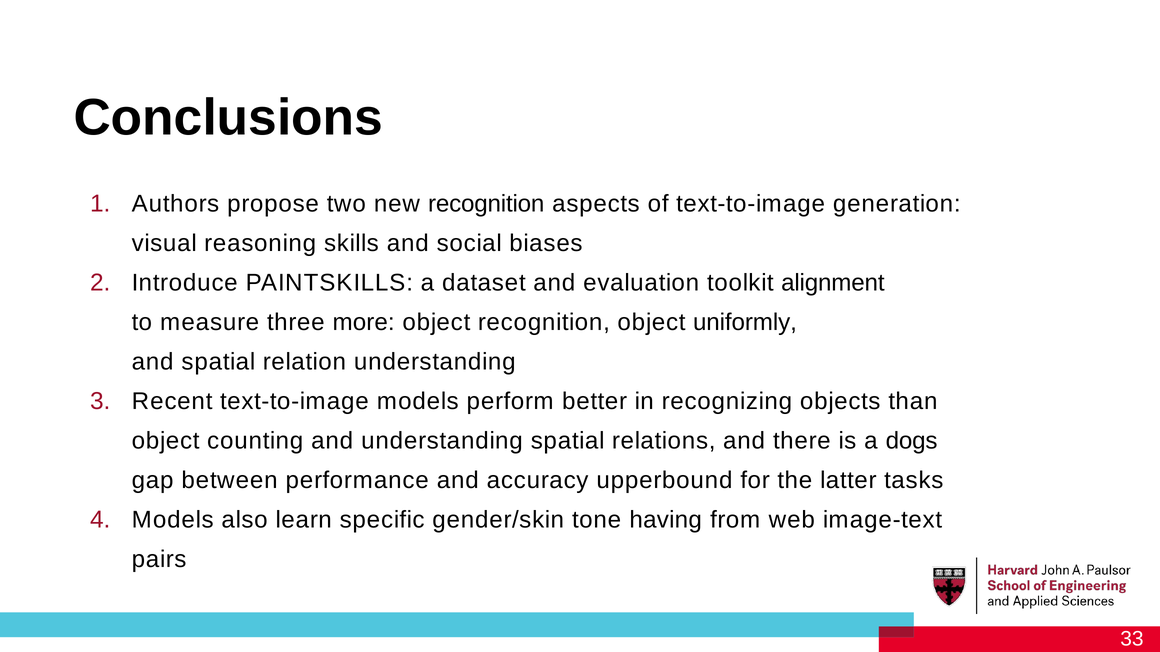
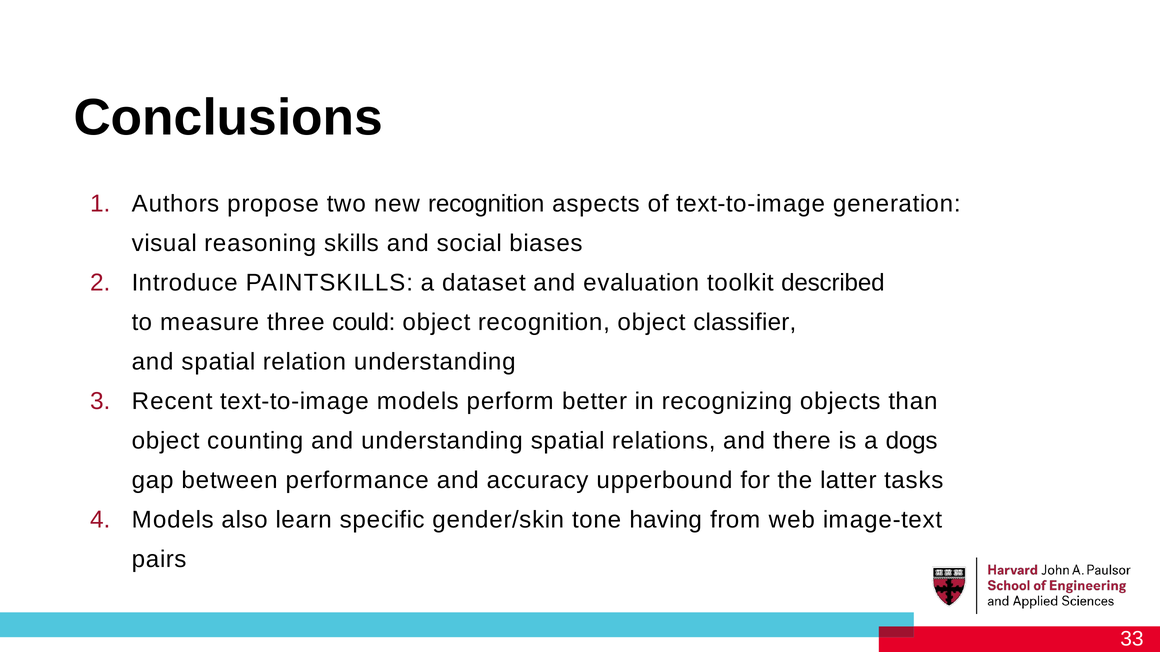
alignment: alignment -> described
more: more -> could
uniformly: uniformly -> classifier
